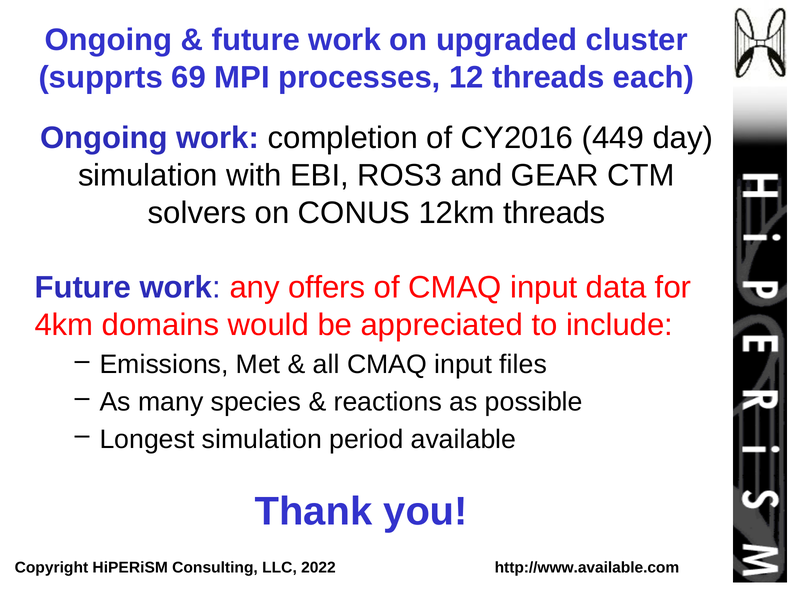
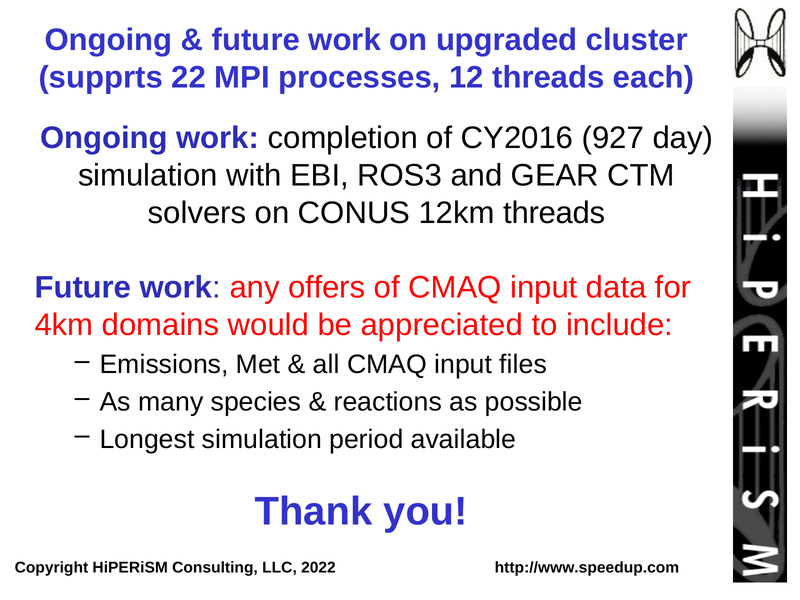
69: 69 -> 22
449: 449 -> 927
http://www.available.com: http://www.available.com -> http://www.speedup.com
